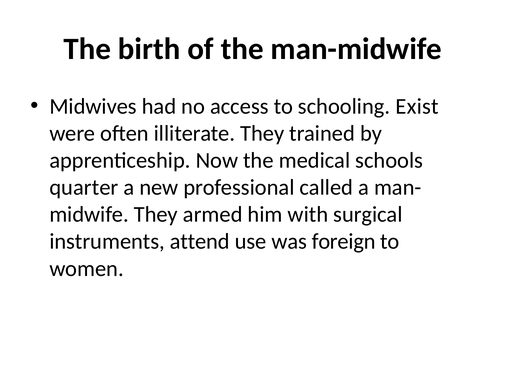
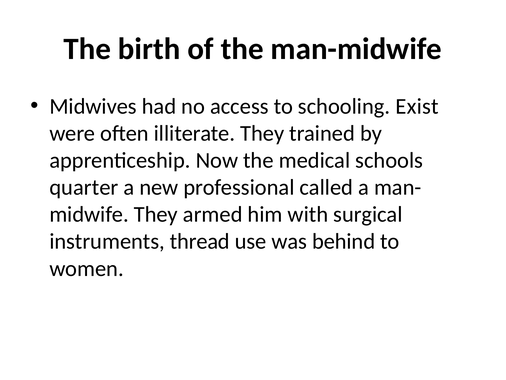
attend: attend -> thread
foreign: foreign -> behind
